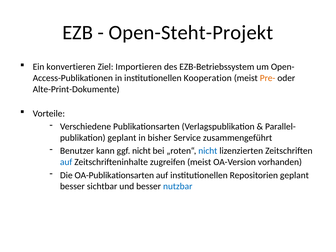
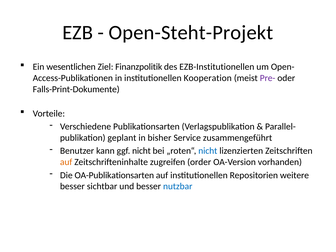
konvertieren: konvertieren -> wesentlichen
Importieren: Importieren -> Finanzpolitik
EZB-Betriebssystem: EZB-Betriebssystem -> EZB-Institutionellen
Pre- colour: orange -> purple
Alte-Print-Dokumente: Alte-Print-Dokumente -> Falls-Print-Dokumente
auf at (66, 162) colour: blue -> orange
zugreifen meist: meist -> order
Repositorien geplant: geplant -> weitere
